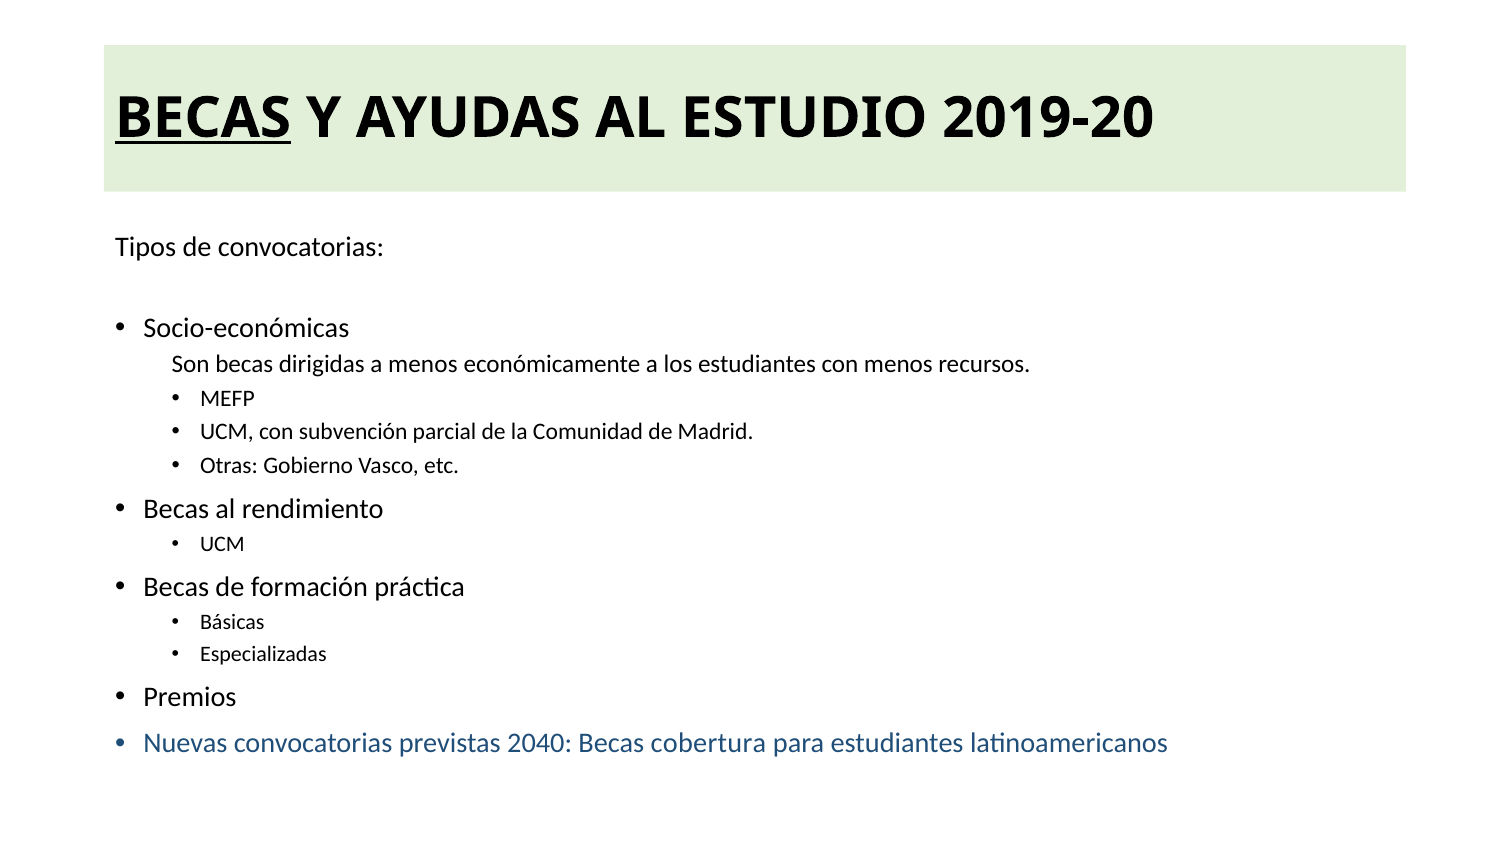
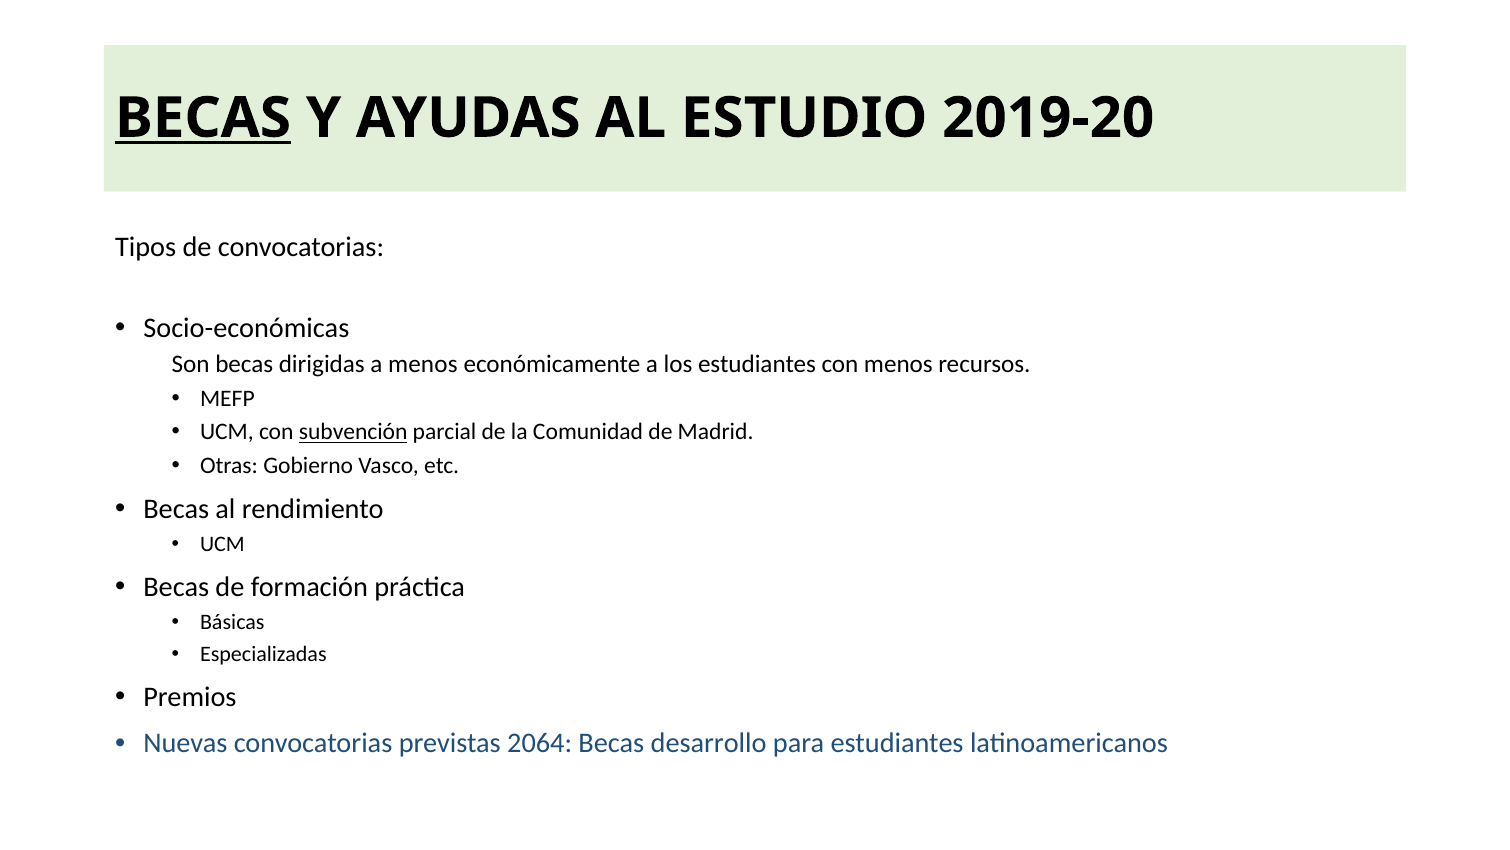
subvención underline: none -> present
2040: 2040 -> 2064
cobertura: cobertura -> desarrollo
